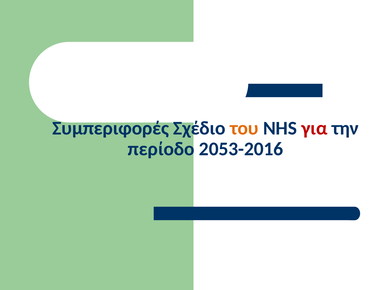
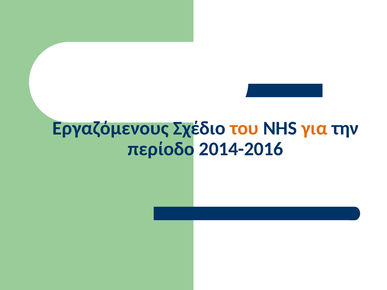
Συμπεριφορές: Συμπεριφορές -> Εργαζόμενους
για colour: red -> orange
2053-2016: 2053-2016 -> 2014-2016
